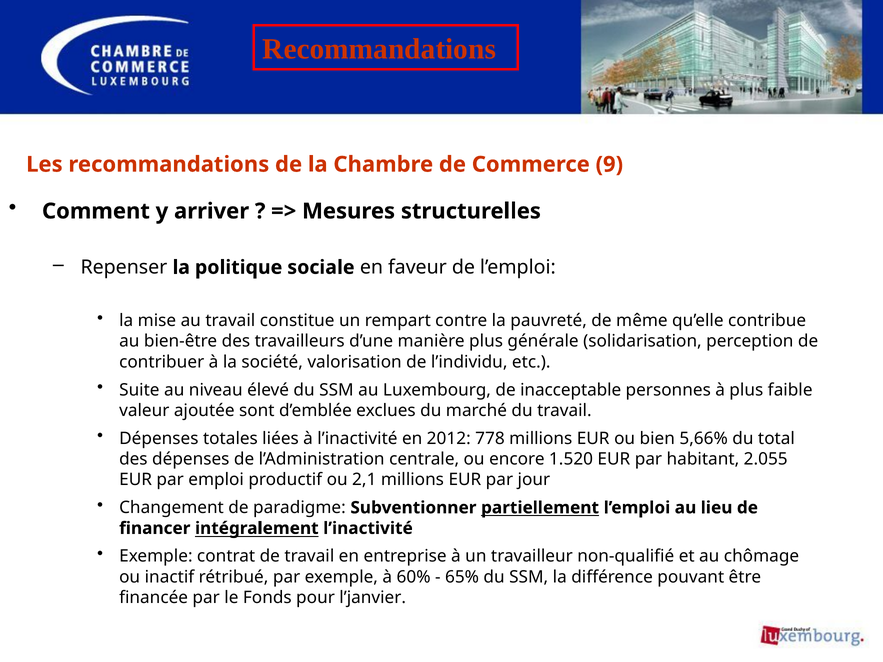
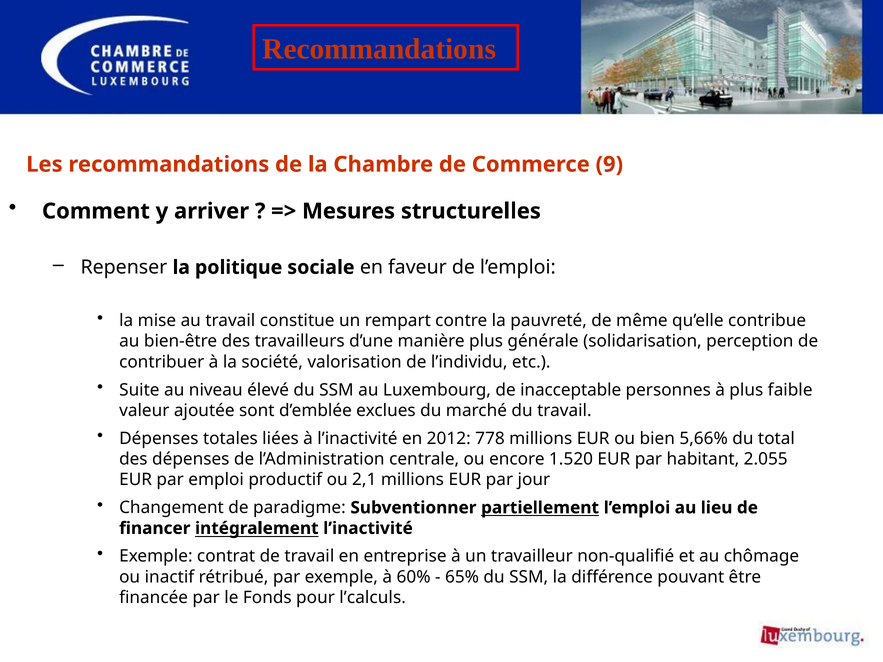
l’janvier: l’janvier -> l’calculs
